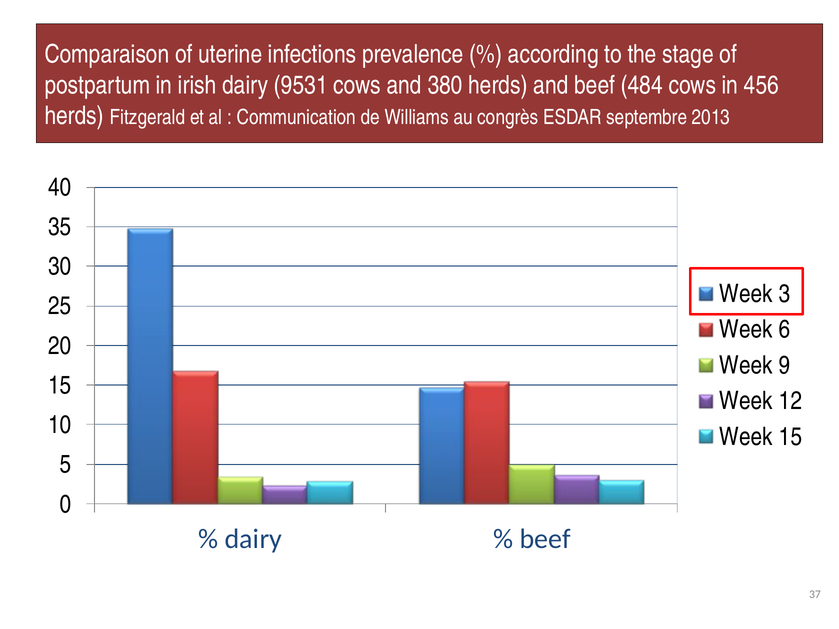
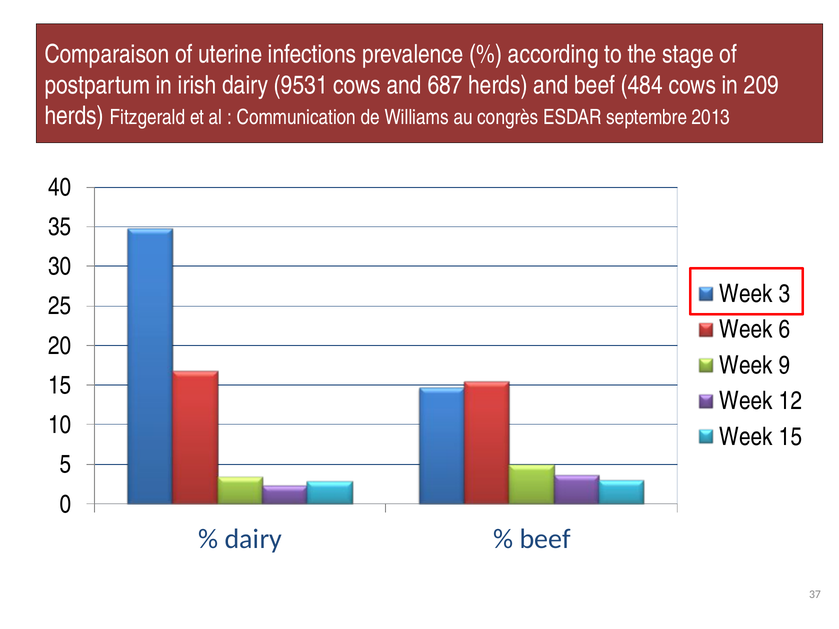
380: 380 -> 687
456: 456 -> 209
